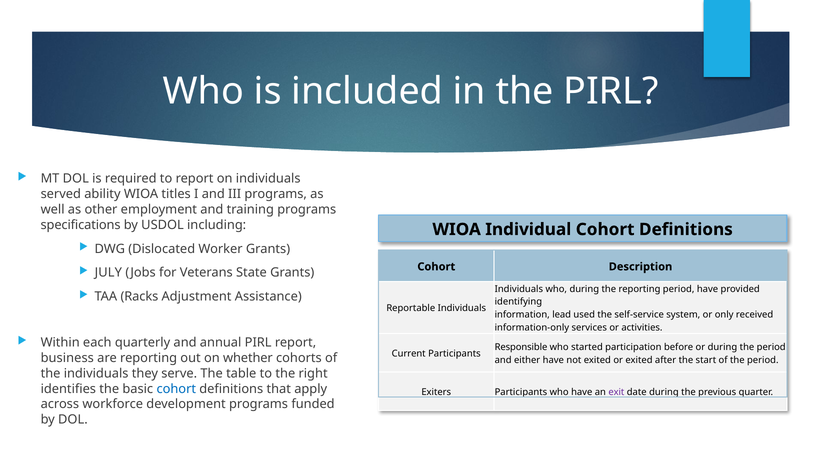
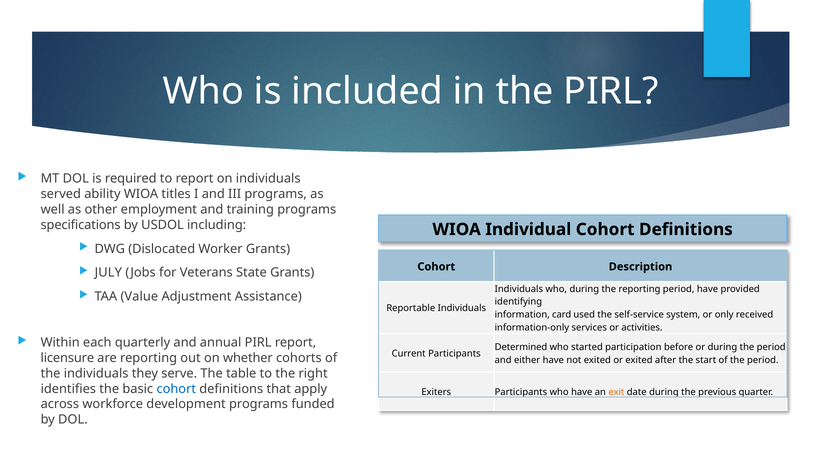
Racks: Racks -> Value
lead: lead -> card
Responsible: Responsible -> Determined
business: business -> licensure
exit colour: purple -> orange
